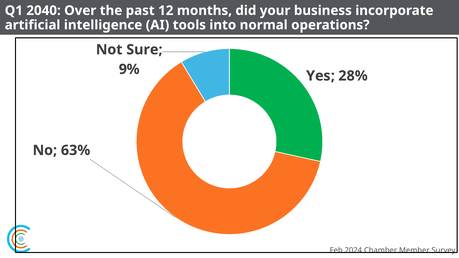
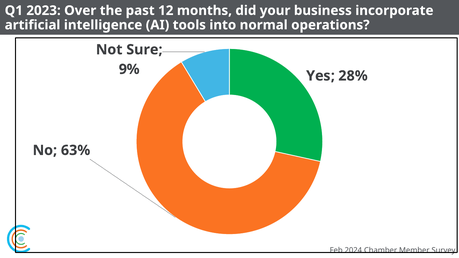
2040: 2040 -> 2023
